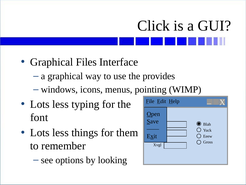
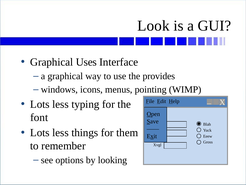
Click: Click -> Look
Files: Files -> Uses
